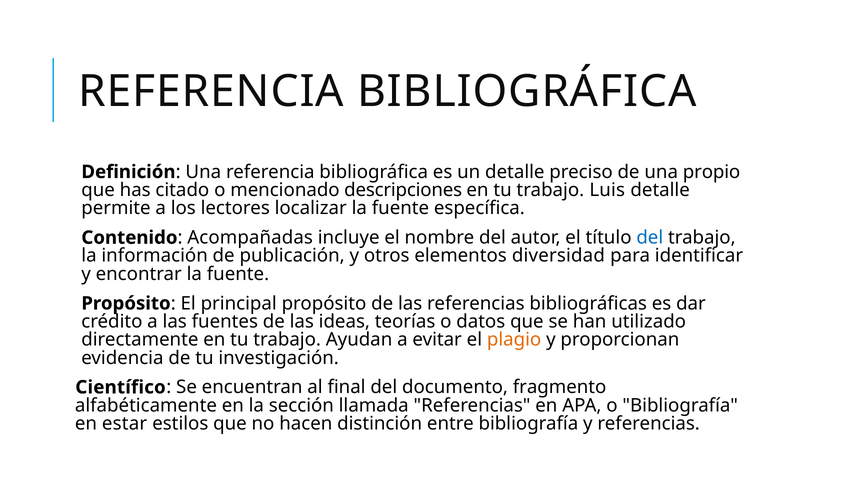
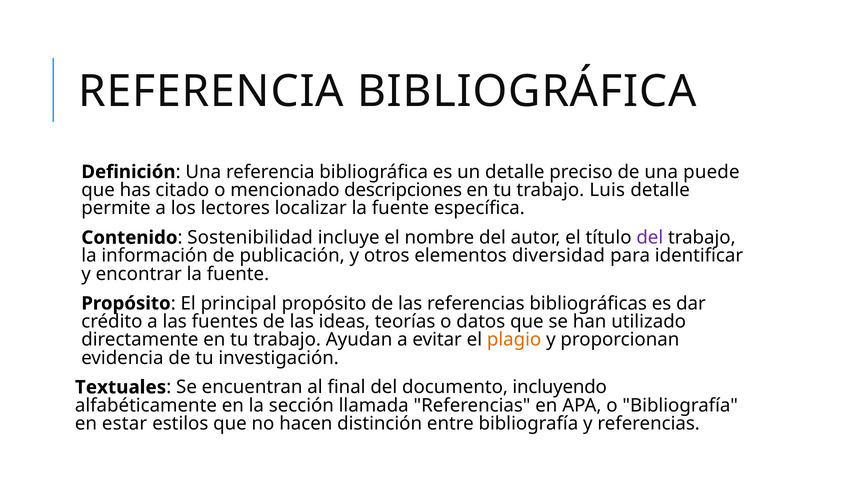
propio: propio -> puede
Acompañadas: Acompañadas -> Sostenibilidad
del at (650, 237) colour: blue -> purple
Científico: Científico -> Textuales
fragmento: fragmento -> incluyendo
